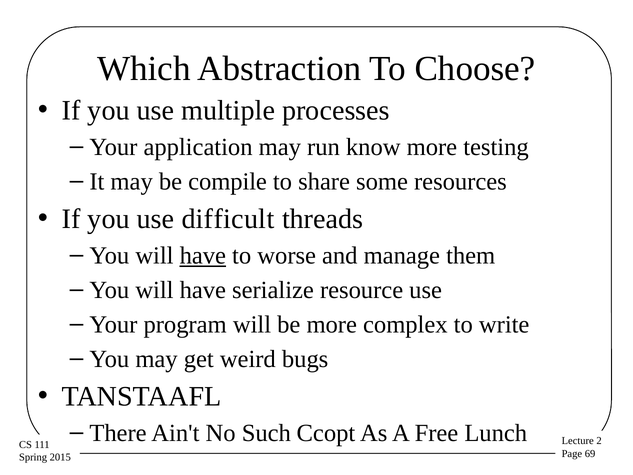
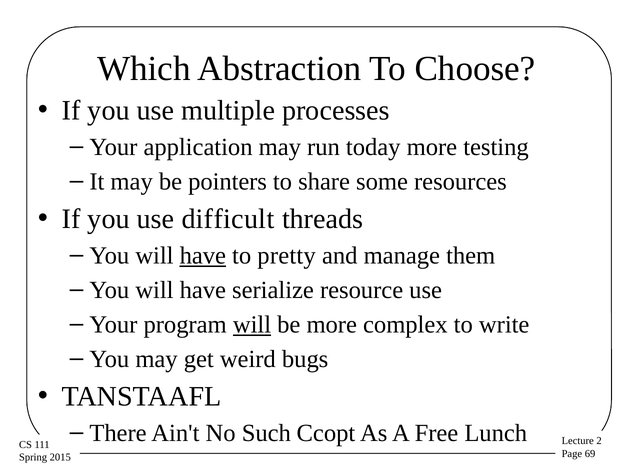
know: know -> today
compile: compile -> pointers
worse: worse -> pretty
will at (252, 324) underline: none -> present
